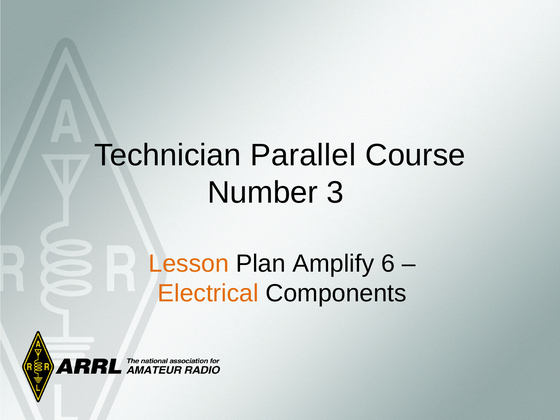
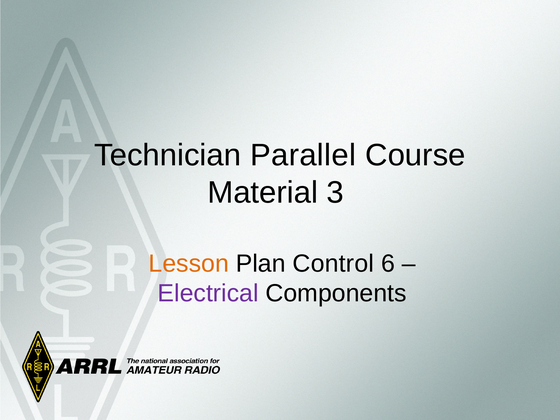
Number: Number -> Material
Amplify: Amplify -> Control
Electrical colour: orange -> purple
